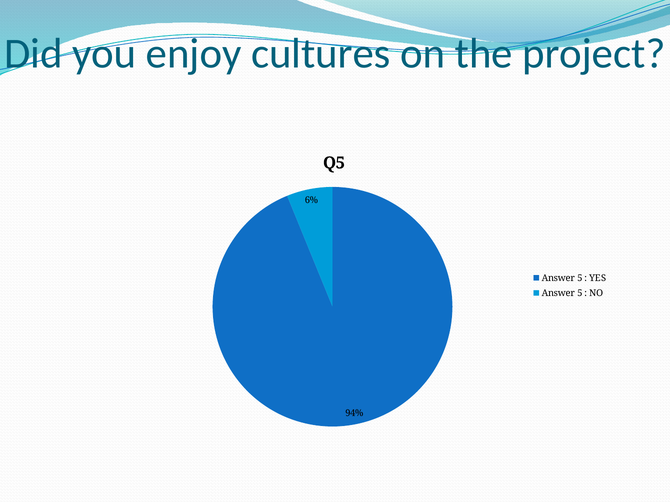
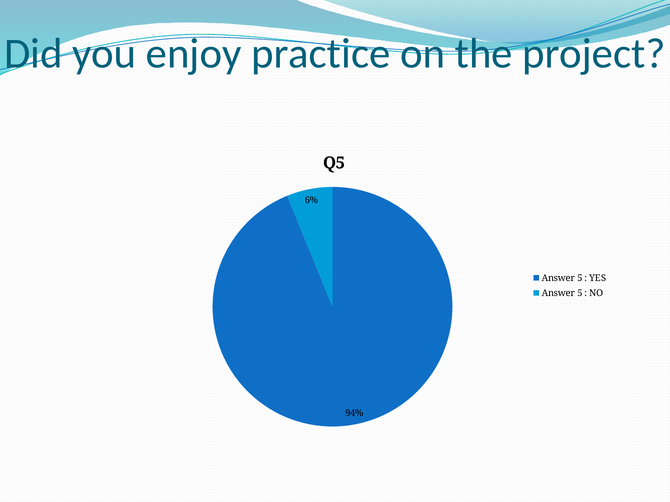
cultures: cultures -> practice
